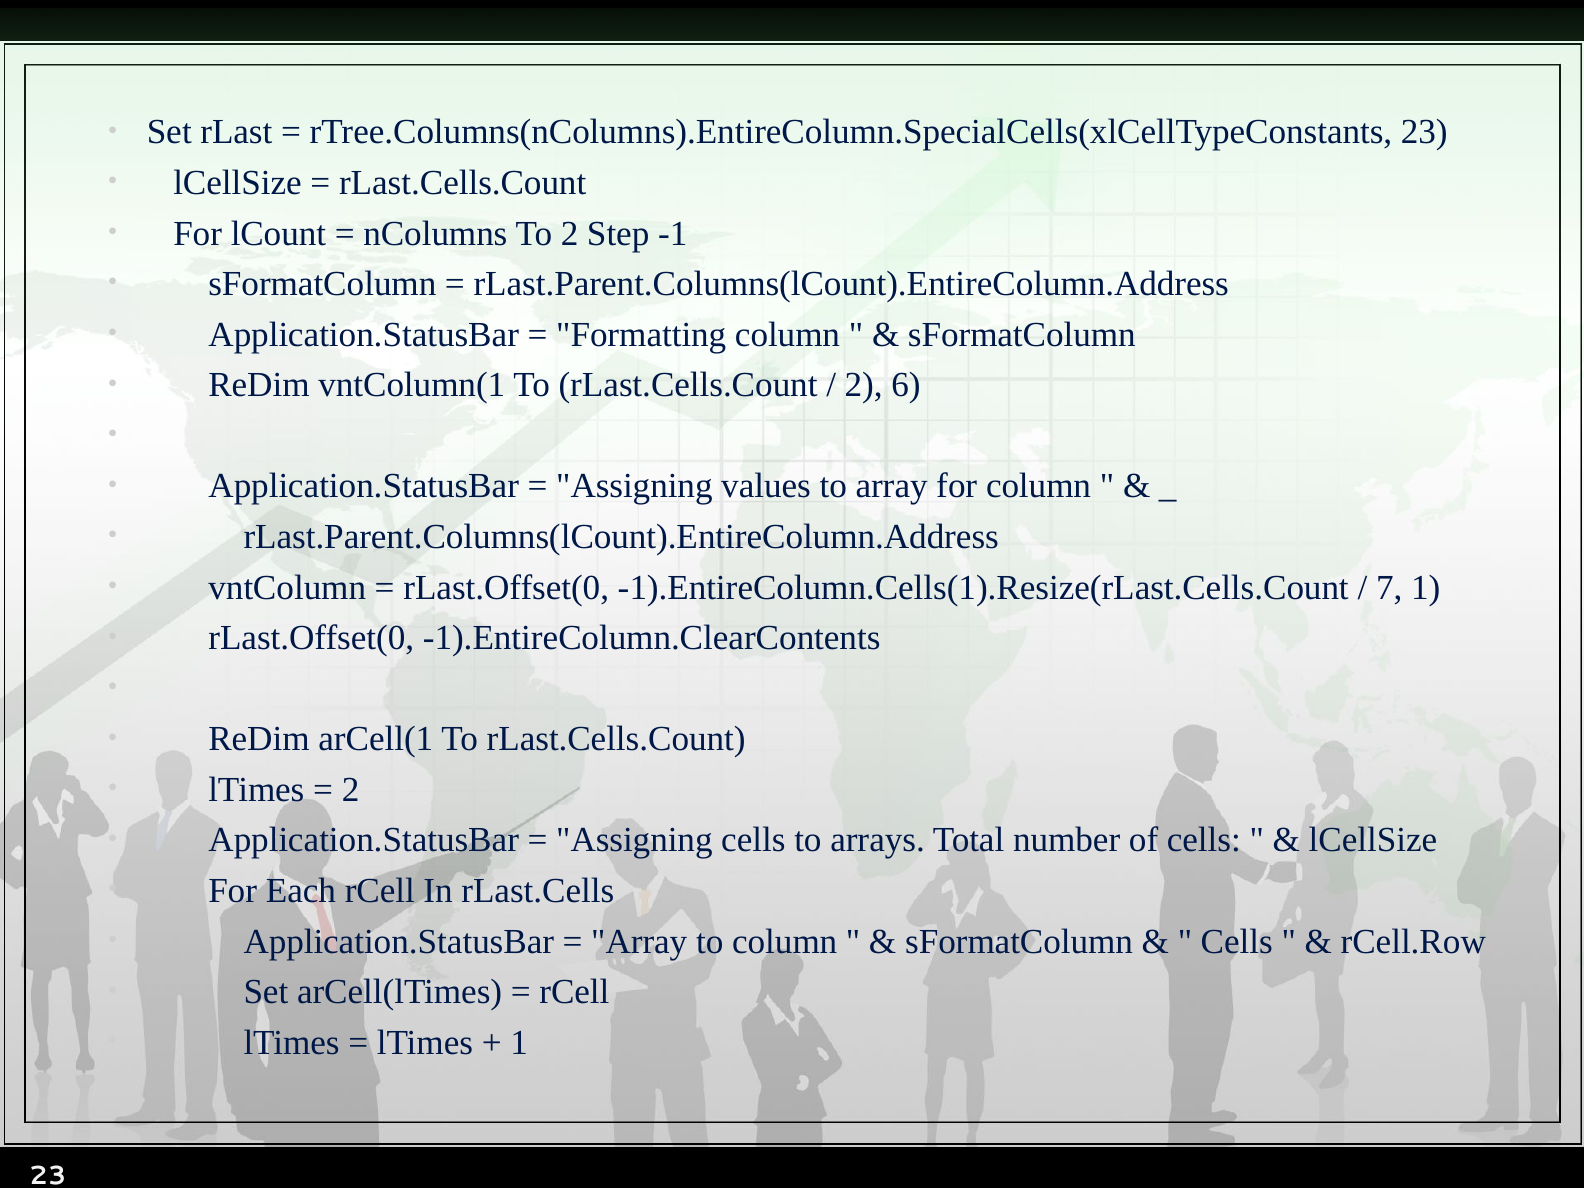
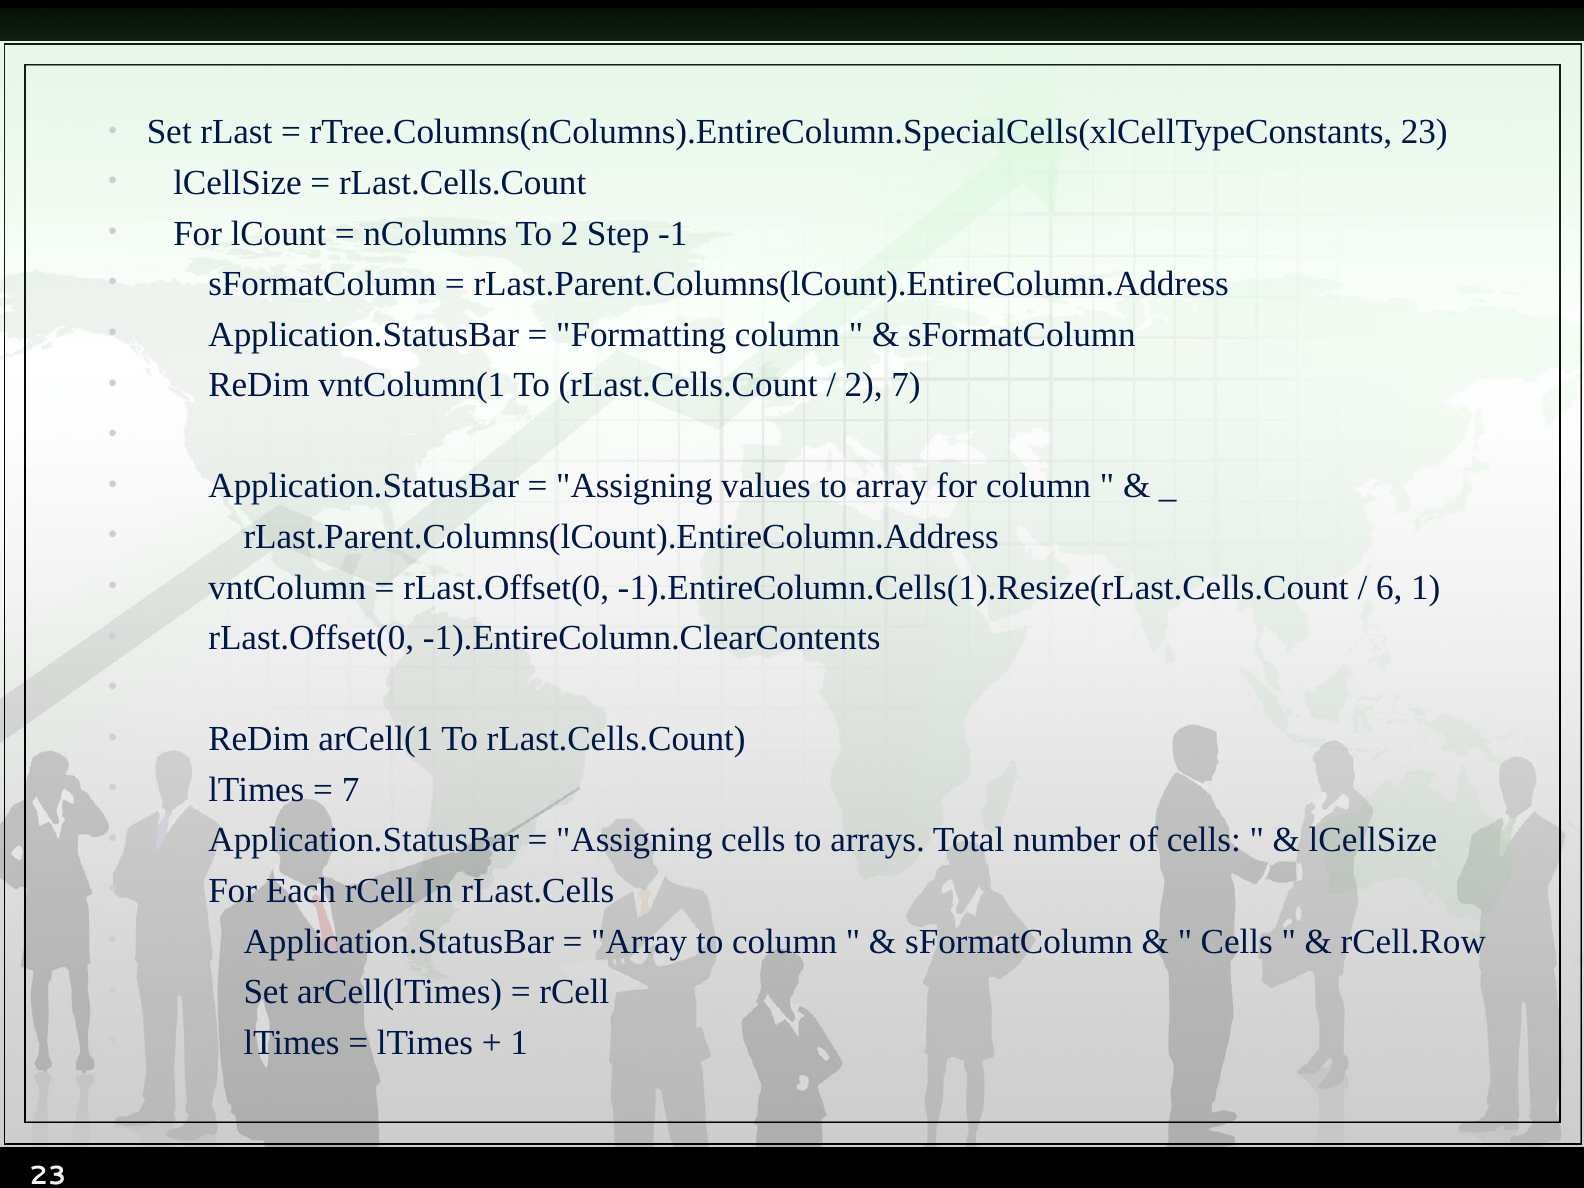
2 6: 6 -> 7
7: 7 -> 6
2 at (351, 790): 2 -> 7
